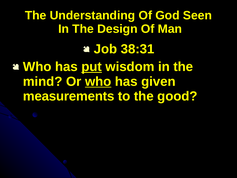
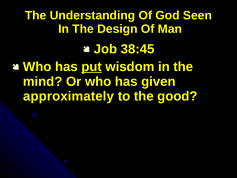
38:31: 38:31 -> 38:45
who at (98, 81) underline: present -> none
measurements: measurements -> approximately
